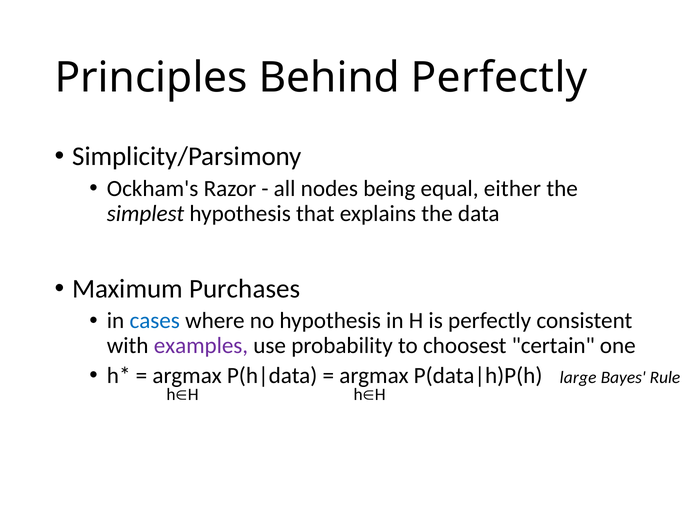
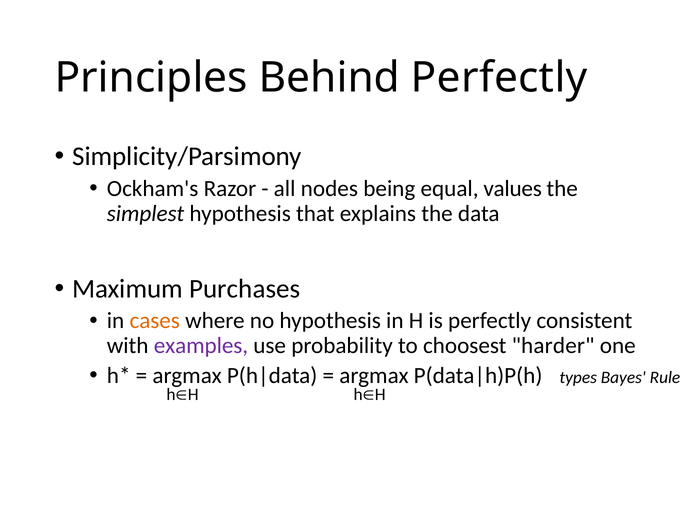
either: either -> values
cases colour: blue -> orange
certain: certain -> harder
large: large -> types
